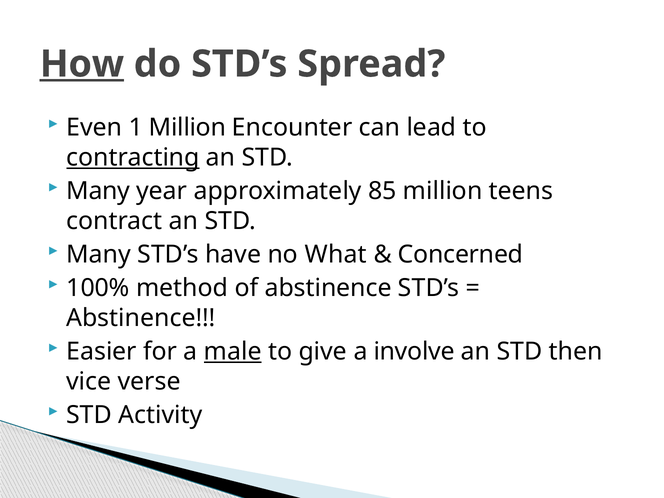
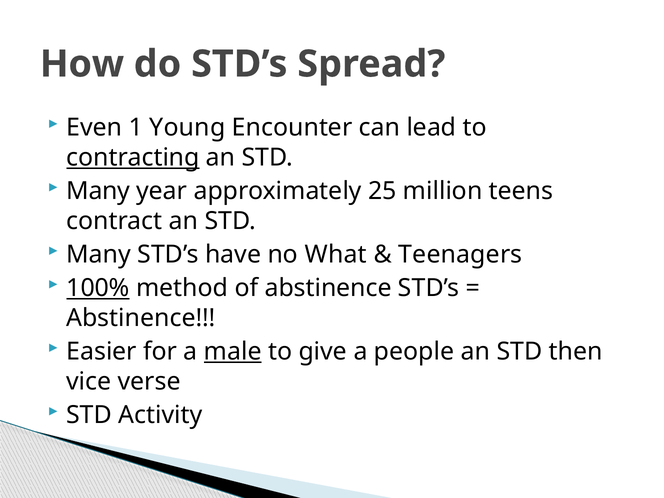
How underline: present -> none
1 Million: Million -> Young
85: 85 -> 25
Concerned: Concerned -> Teenagers
100% underline: none -> present
involve: involve -> people
